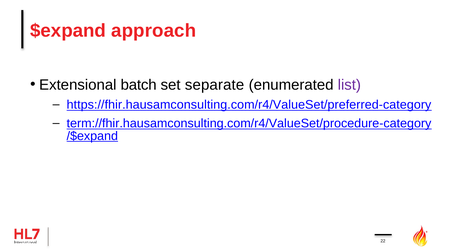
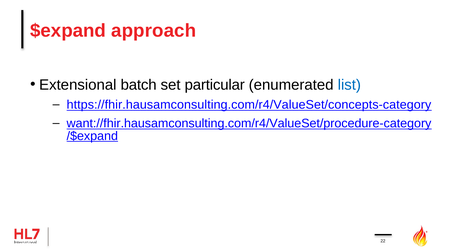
separate: separate -> particular
list colour: purple -> blue
https://fhir.hausamconsulting.com/r4/ValueSet/preferred-category: https://fhir.hausamconsulting.com/r4/ValueSet/preferred-category -> https://fhir.hausamconsulting.com/r4/ValueSet/concepts-category
term://fhir.hausamconsulting.com/r4/ValueSet/procedure-category: term://fhir.hausamconsulting.com/r4/ValueSet/procedure-category -> want://fhir.hausamconsulting.com/r4/ValueSet/procedure-category
